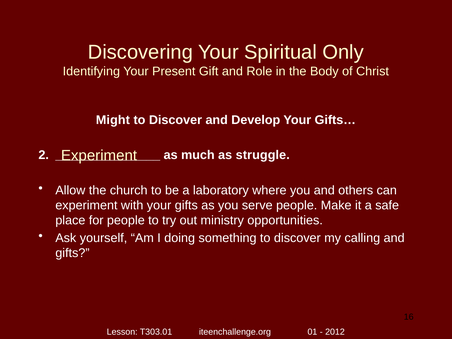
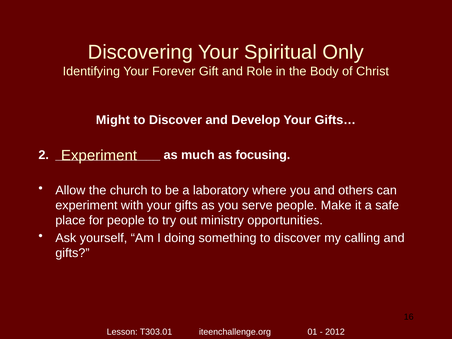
Present: Present -> Forever
struggle: struggle -> focusing
